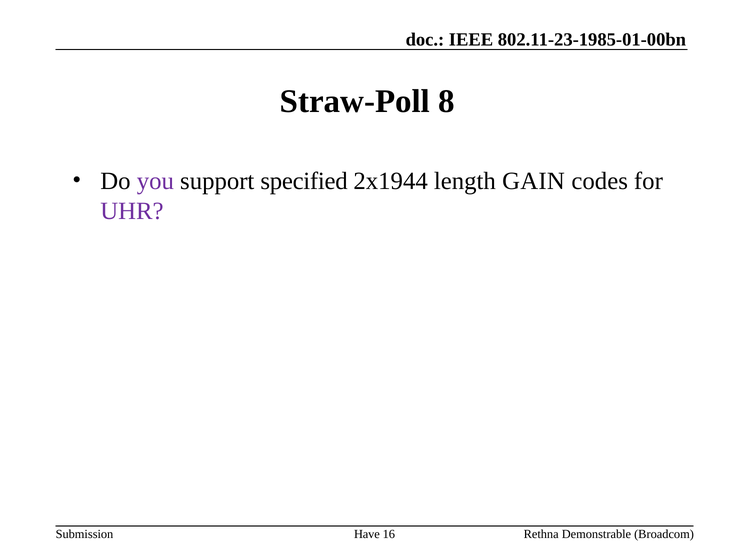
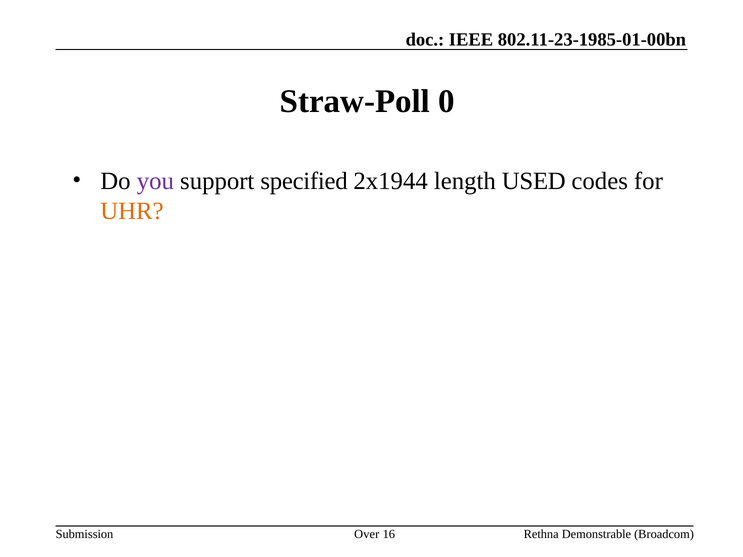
8: 8 -> 0
GAIN: GAIN -> USED
UHR colour: purple -> orange
Have: Have -> Over
